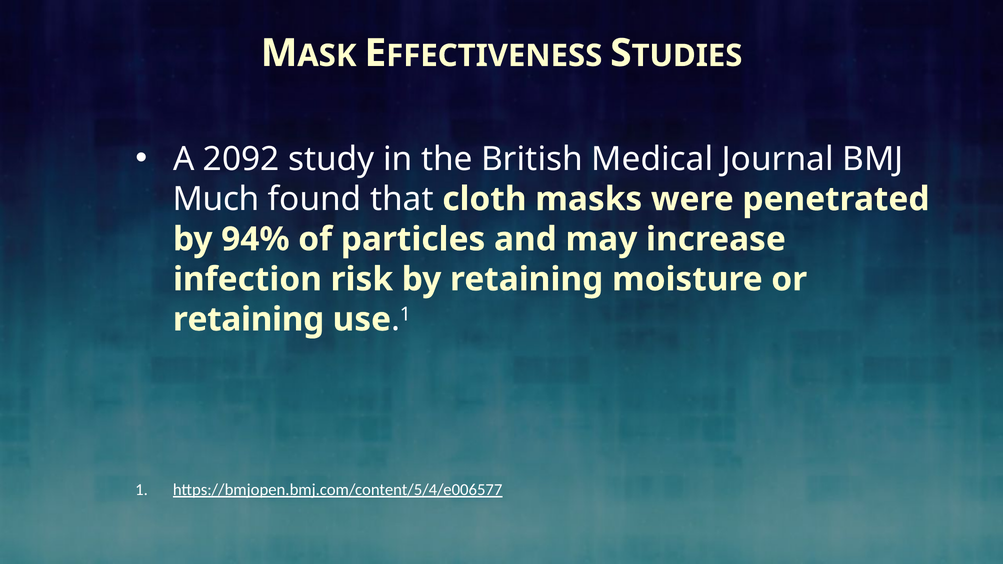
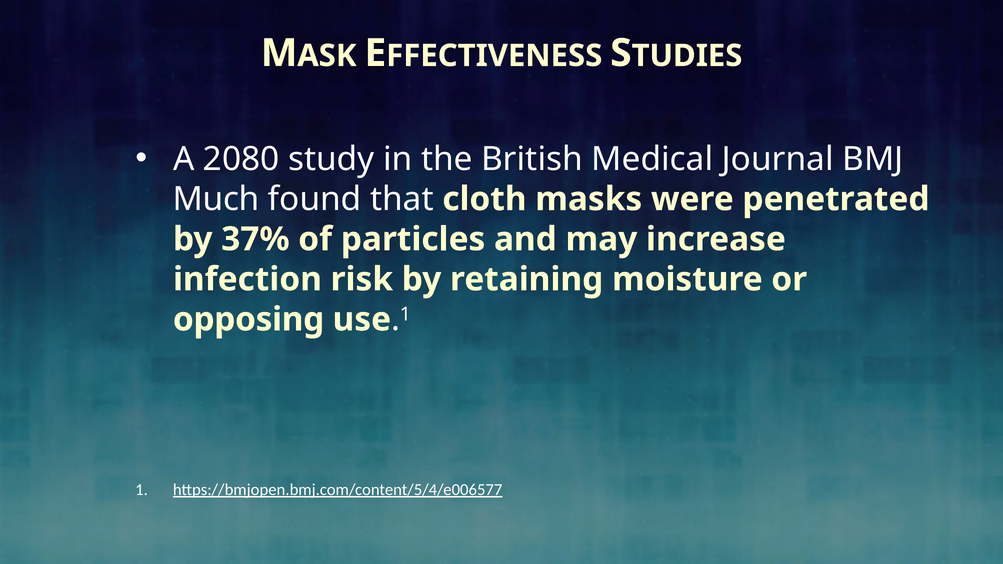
2092: 2092 -> 2080
94%: 94% -> 37%
retaining at (249, 320): retaining -> opposing
